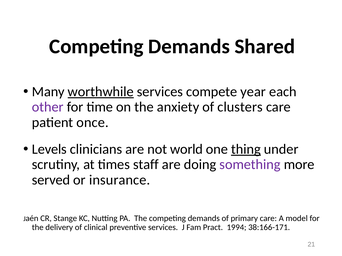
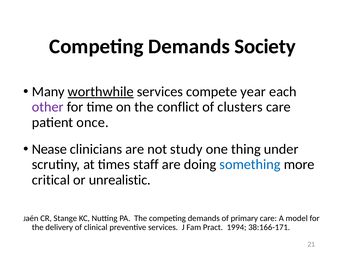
Shared: Shared -> Society
anxiety: anxiety -> conflict
Levels: Levels -> Nease
world: world -> study
thing underline: present -> none
something colour: purple -> blue
served: served -> critical
insurance: insurance -> unrealistic
